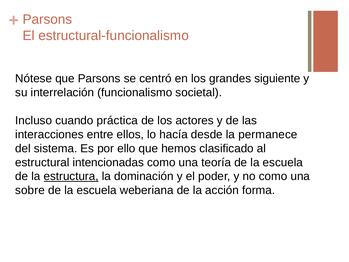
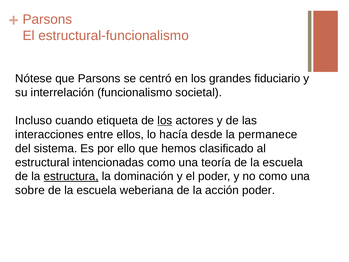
siguiente: siguiente -> fiduciario
práctica: práctica -> etiqueta
los at (165, 120) underline: none -> present
acción forma: forma -> poder
